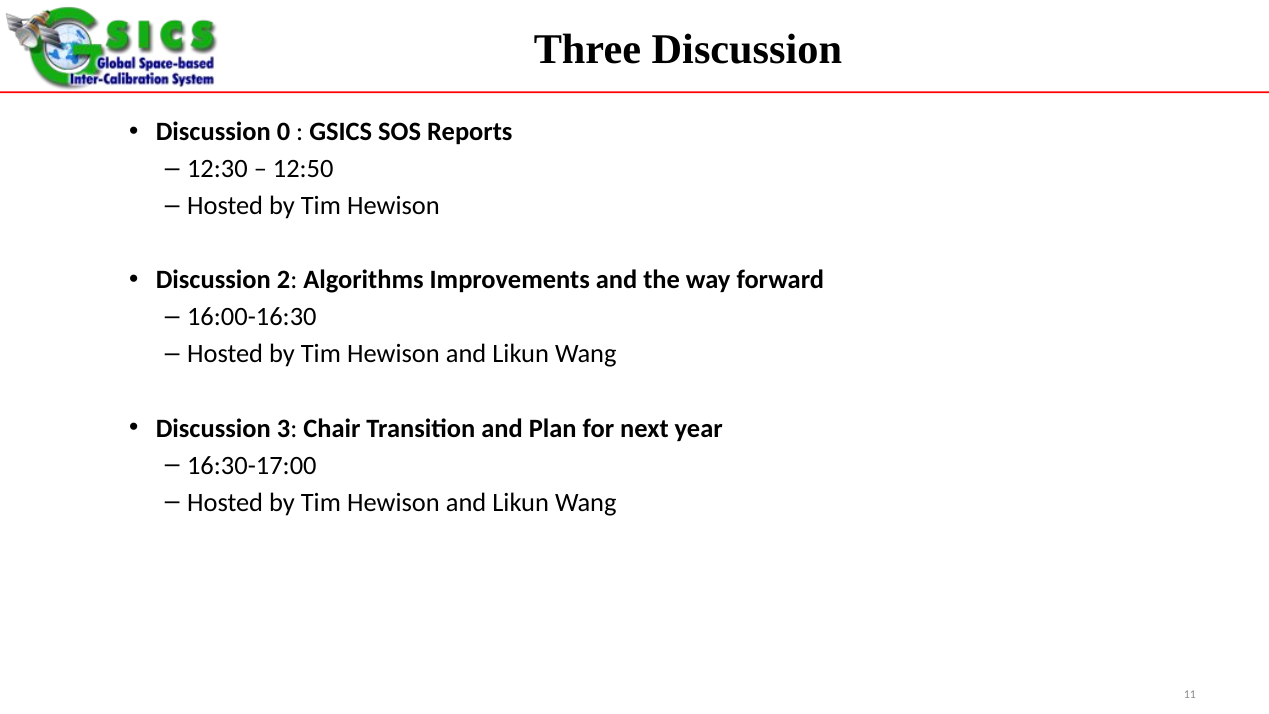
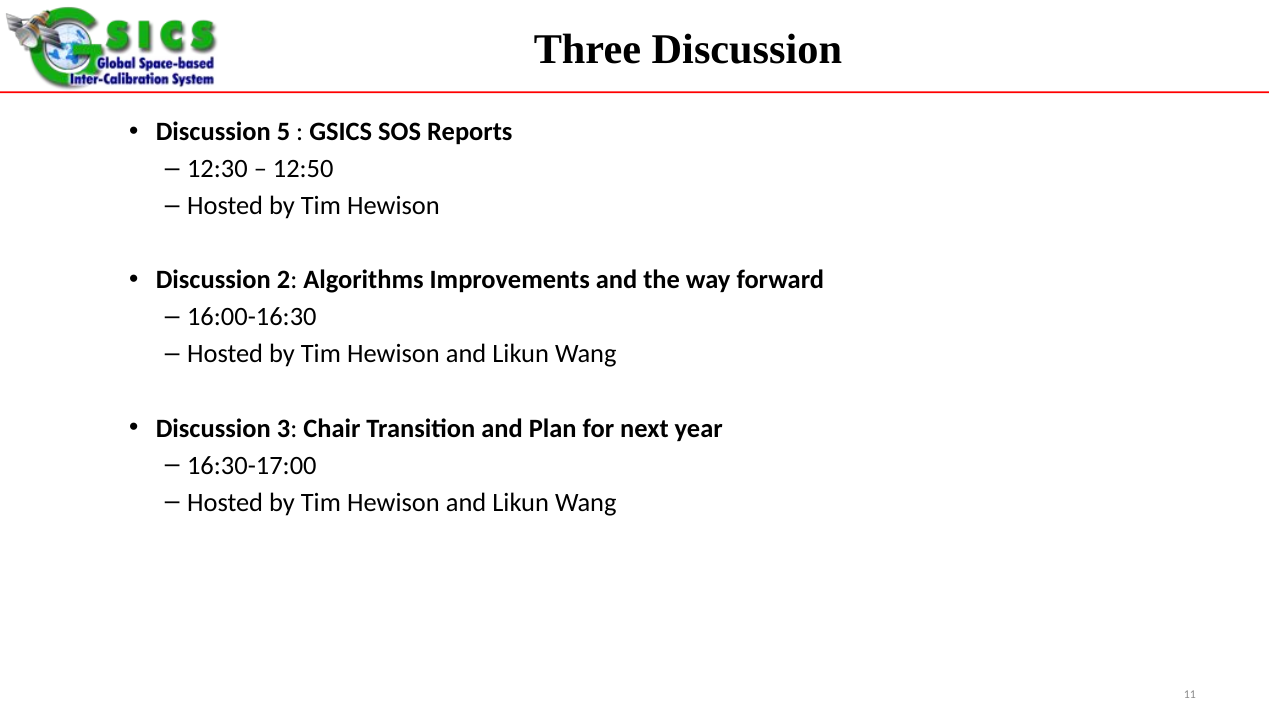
0: 0 -> 5
